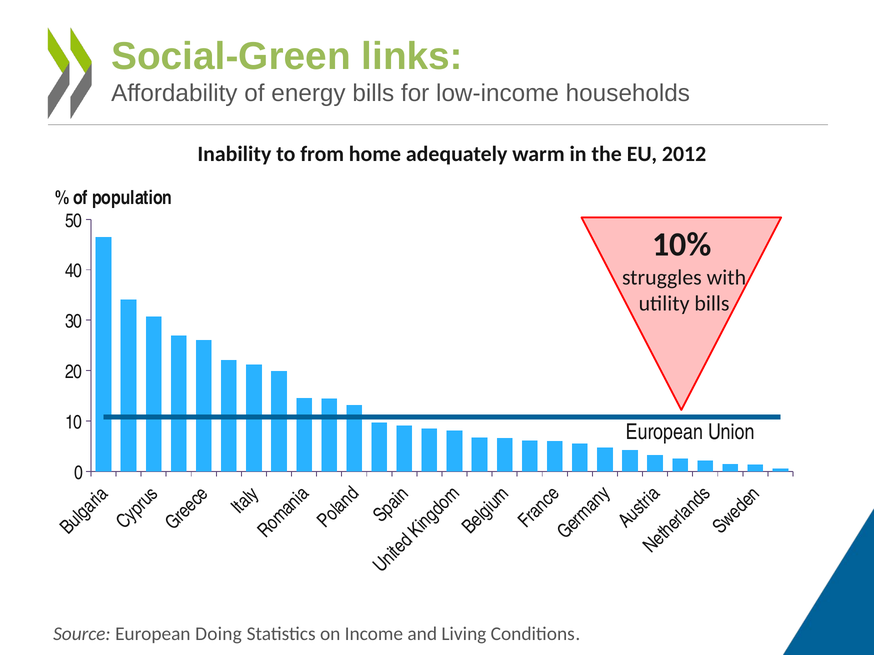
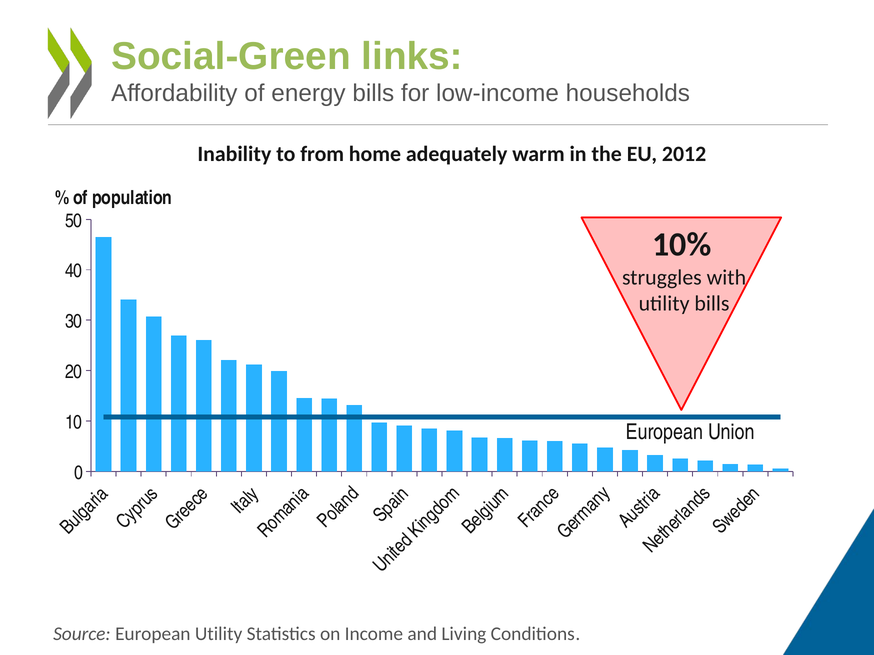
European Doing: Doing -> Utility
